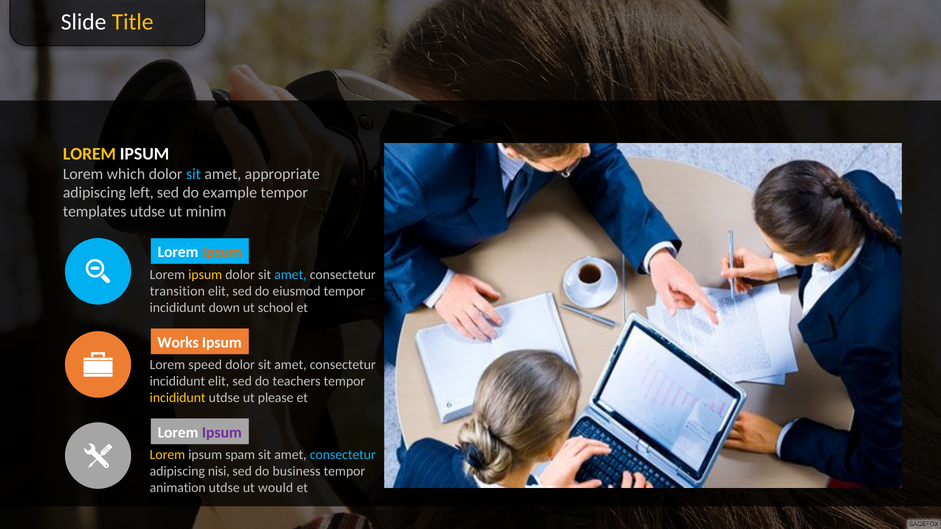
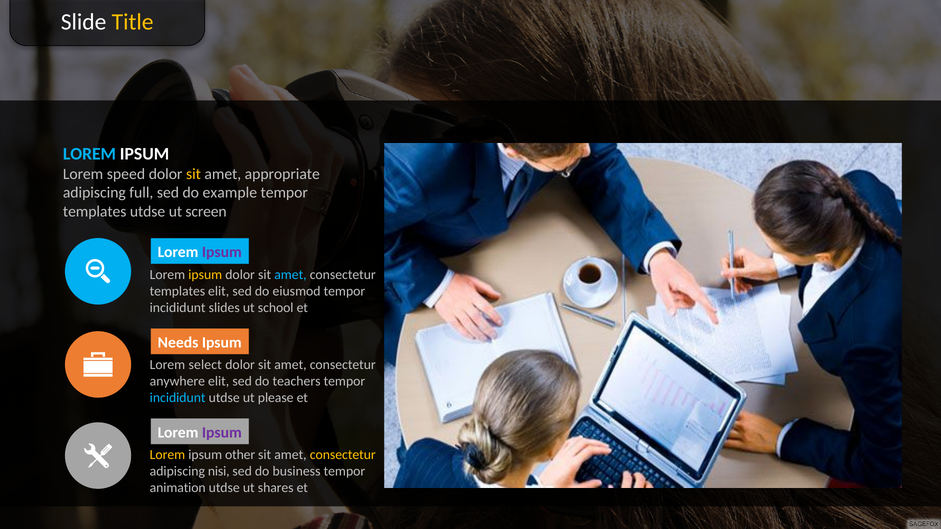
LOREM at (89, 154) colour: yellow -> light blue
which: which -> speed
sit at (193, 174) colour: light blue -> yellow
left: left -> full
minim: minim -> screen
Ipsum at (222, 252) colour: orange -> purple
transition at (177, 291): transition -> templates
down: down -> slides
Works: Works -> Needs
speed: speed -> select
incididunt at (177, 382): incididunt -> anywhere
incididunt at (178, 398) colour: yellow -> light blue
spam: spam -> other
consectetur at (343, 455) colour: light blue -> yellow
would: would -> shares
